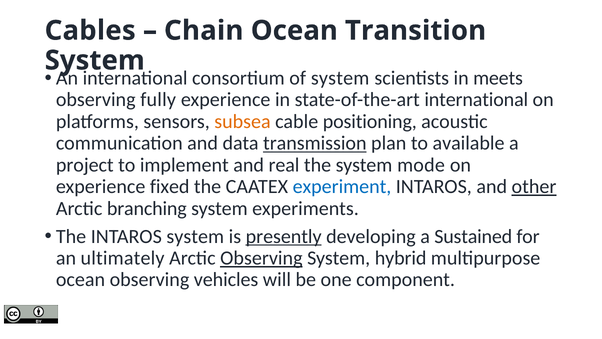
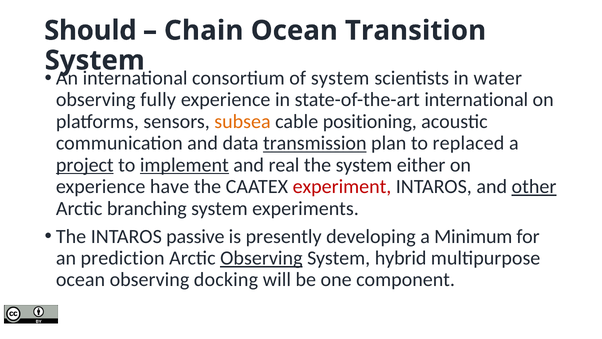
Cables: Cables -> Should
meets: meets -> water
available: available -> replaced
project underline: none -> present
implement underline: none -> present
mode: mode -> either
fixed: fixed -> have
experiment colour: blue -> red
INTAROS system: system -> passive
presently underline: present -> none
Sustained: Sustained -> Minimum
ultimately: ultimately -> prediction
vehicles: vehicles -> docking
